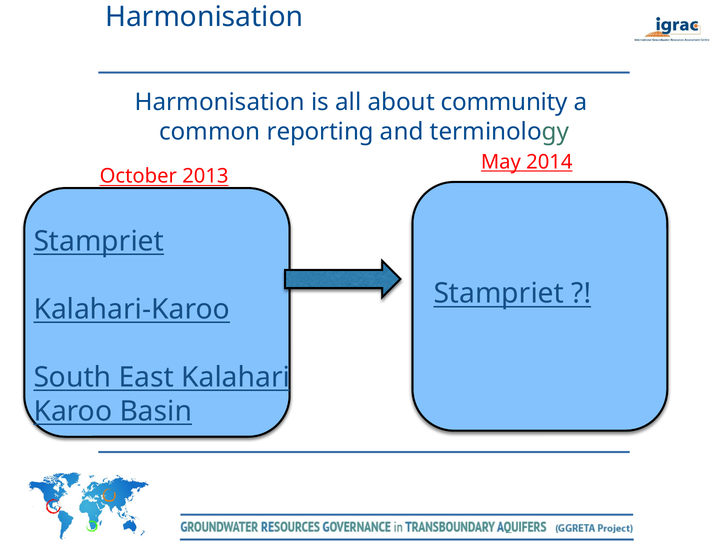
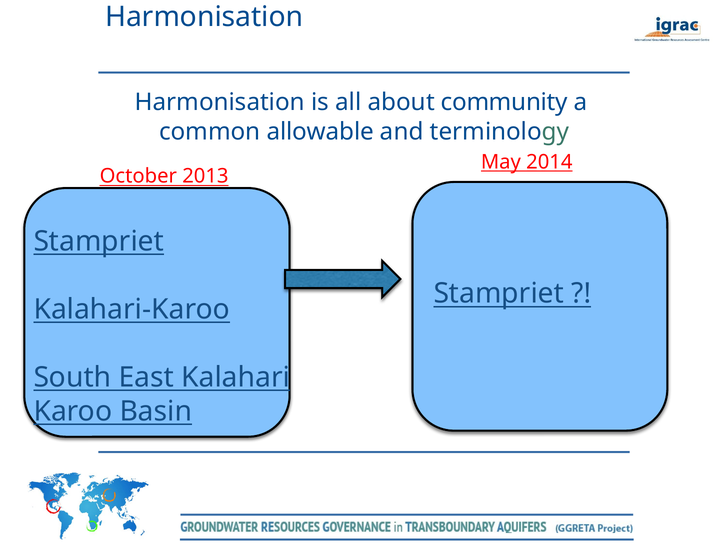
reporting: reporting -> allowable
